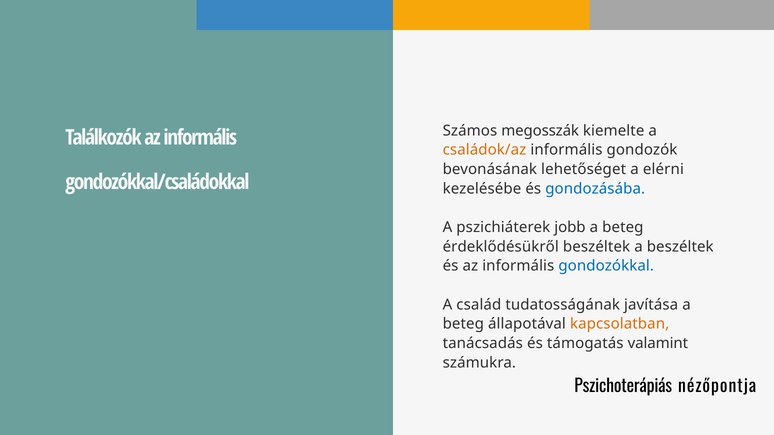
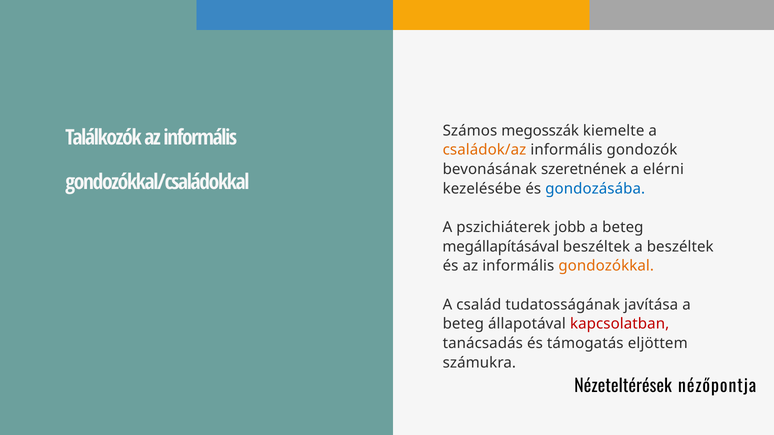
lehetőséget: lehetőséget -> szeretnének
érdeklődésükről: érdeklődésükről -> megállapításával
gondozókkal colour: blue -> orange
kapcsolatban colour: orange -> red
valamint: valamint -> eljöttem
Pszichoterápiás: Pszichoterápiás -> Nézeteltérések
